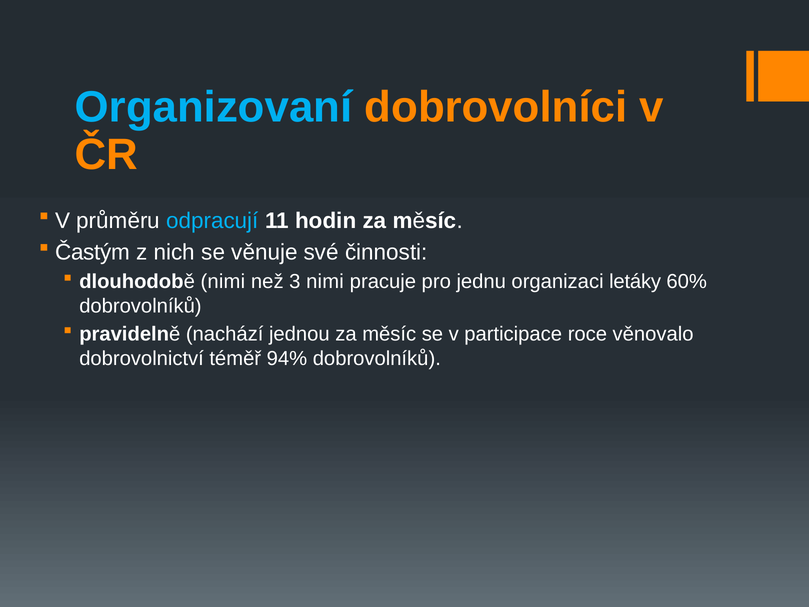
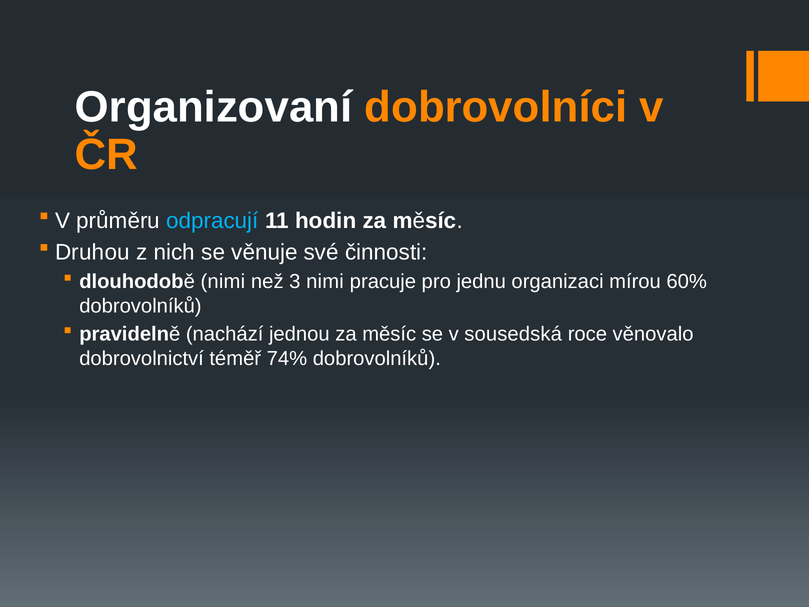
Organizovaní colour: light blue -> white
Častým: Častým -> Druhou
letáky: letáky -> mírou
participace: participace -> sousedská
94%: 94% -> 74%
